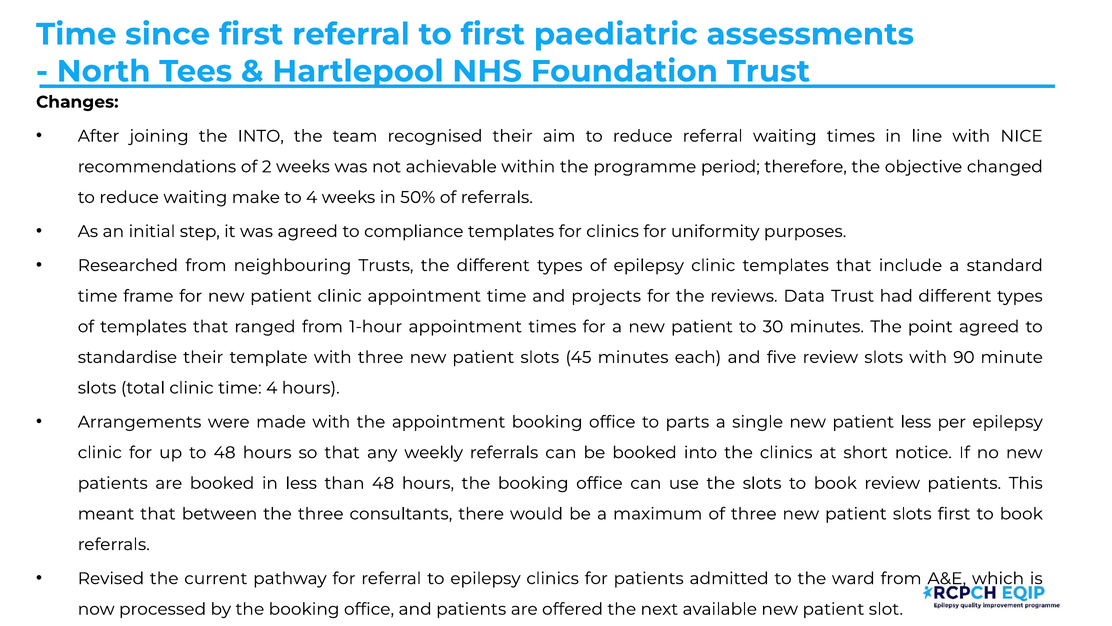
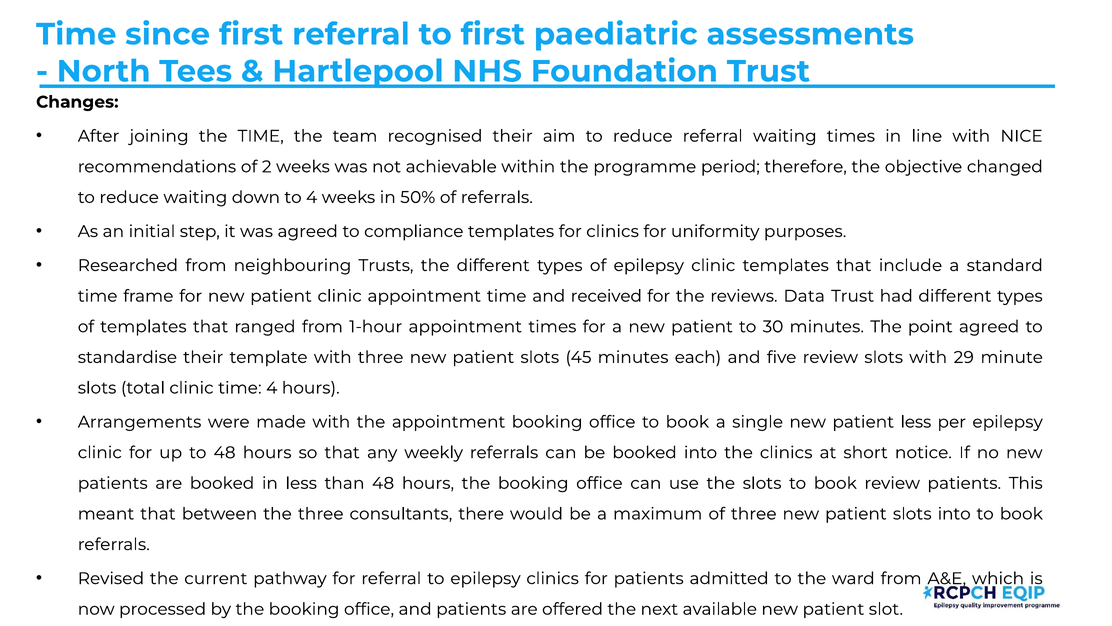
the INTO: INTO -> TIME
make: make -> down
projects: projects -> received
90: 90 -> 29
office to parts: parts -> book
slots first: first -> into
